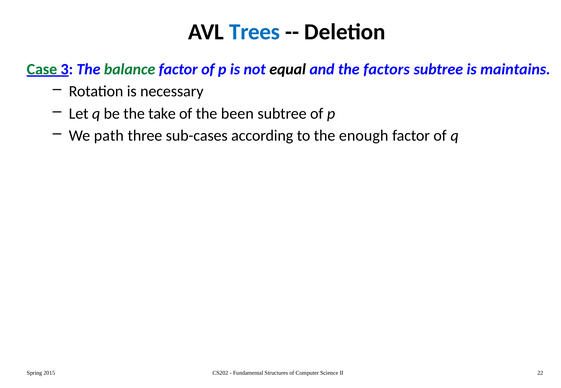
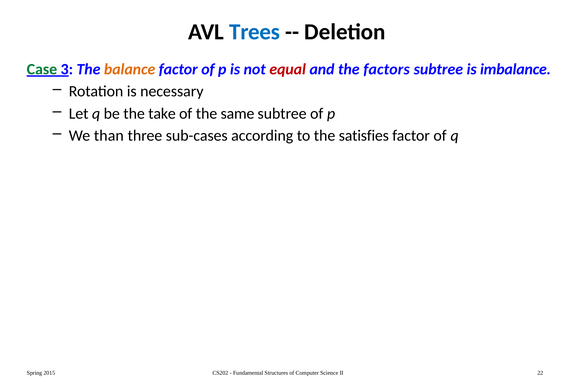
balance colour: green -> orange
equal colour: black -> red
maintains: maintains -> imbalance
been: been -> same
path: path -> than
enough: enough -> satisfies
